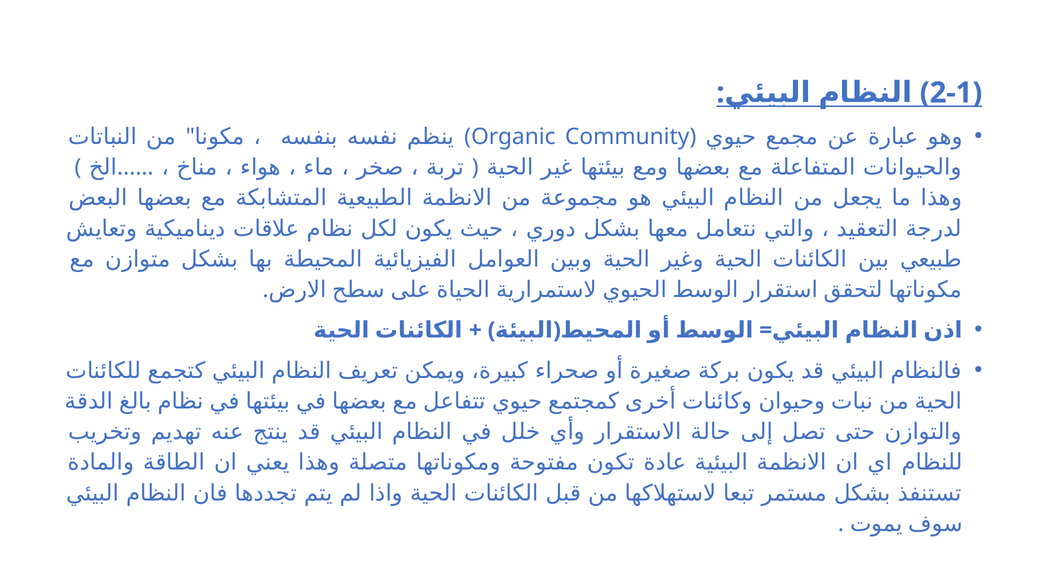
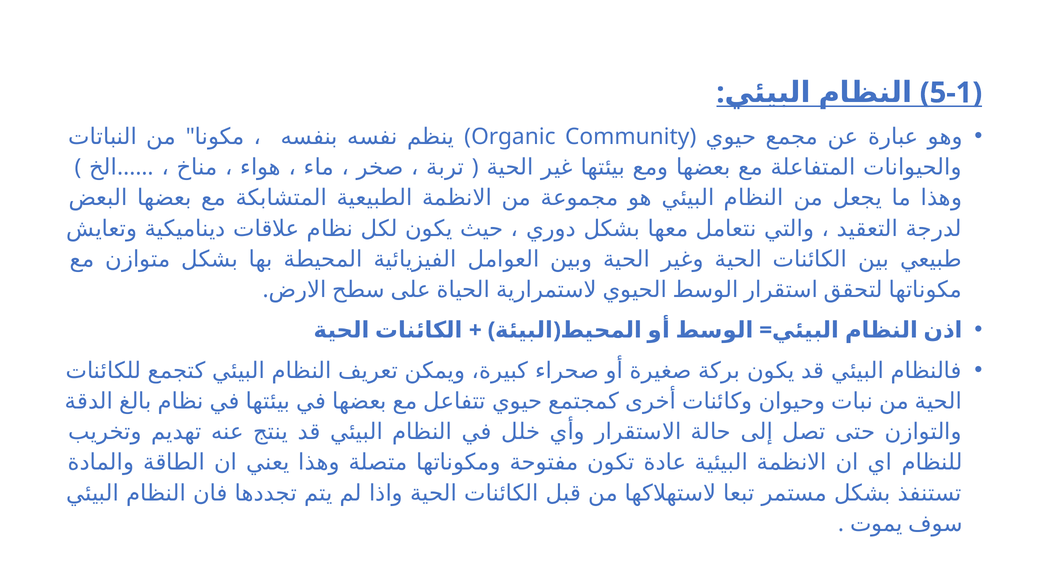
2-1: 2-1 -> 5-1
